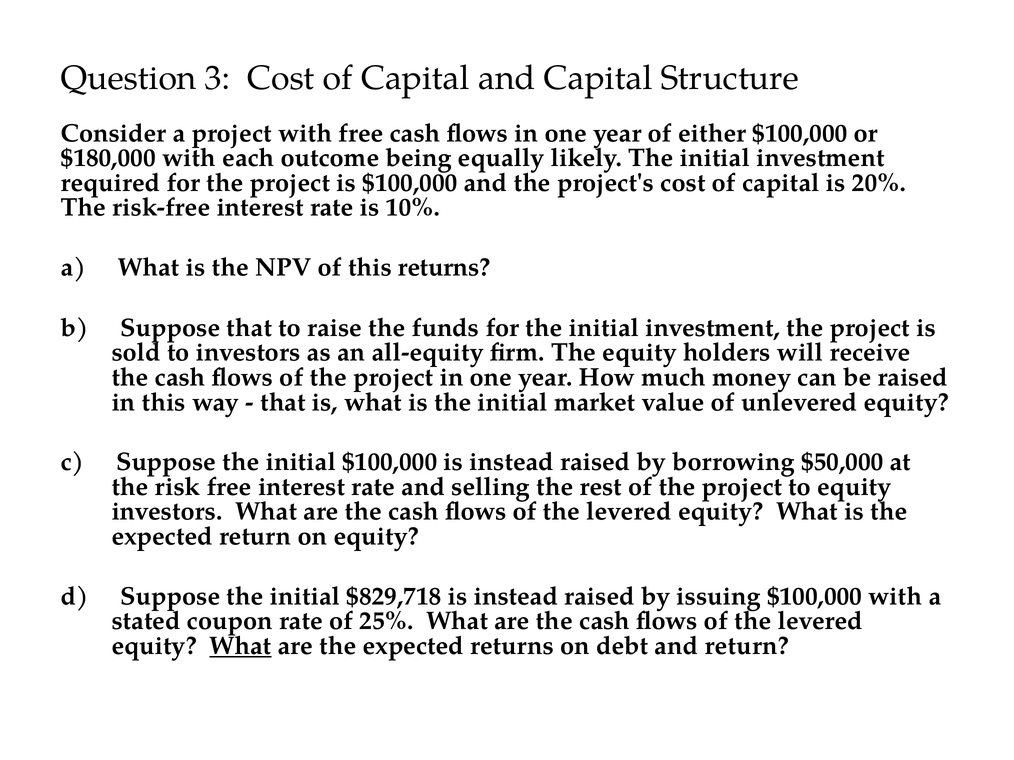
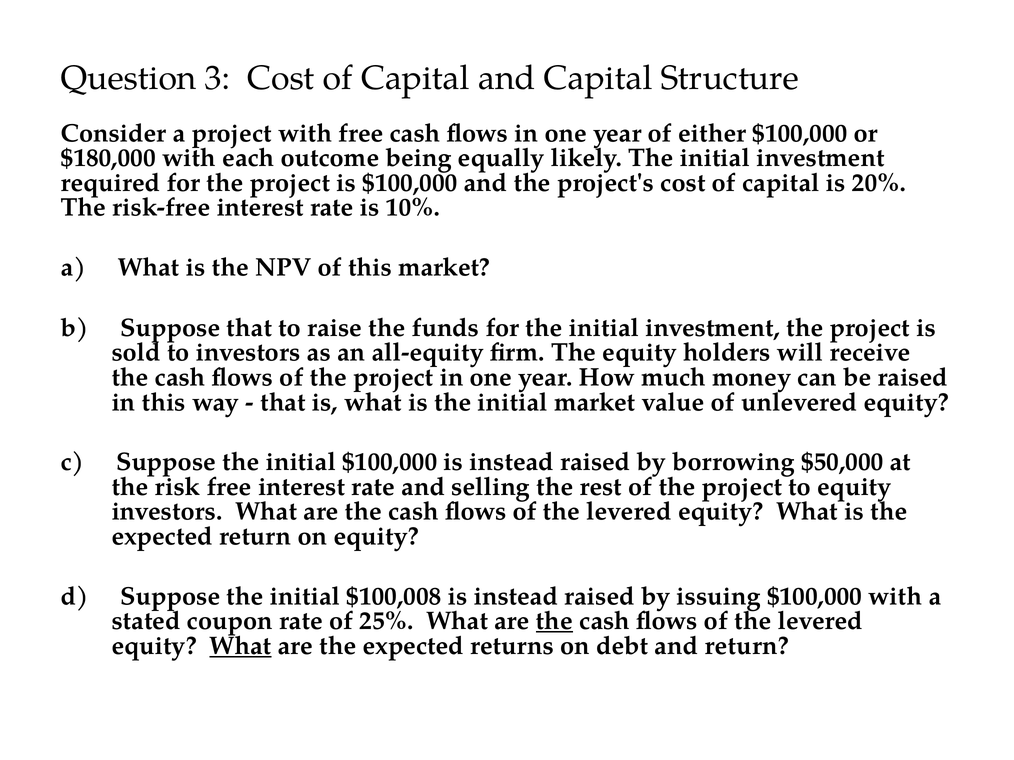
this returns: returns -> market
$829,718: $829,718 -> $100,008
the at (554, 621) underline: none -> present
